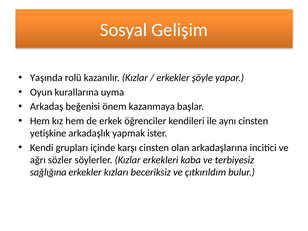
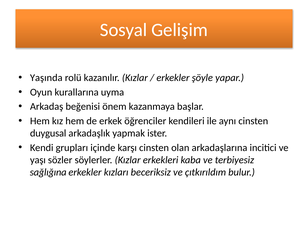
yetişkine: yetişkine -> duygusal
ağrı: ağrı -> yaşı
